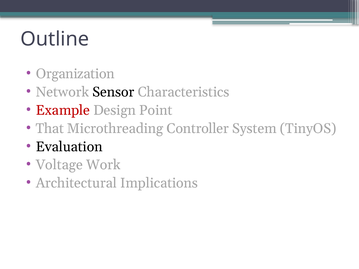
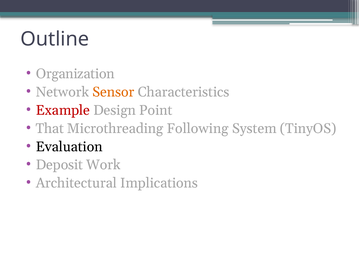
Sensor colour: black -> orange
Controller: Controller -> Following
Voltage: Voltage -> Deposit
